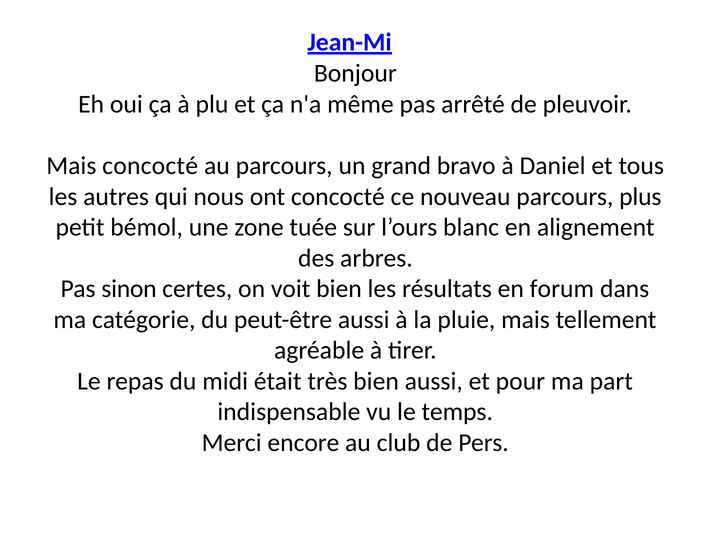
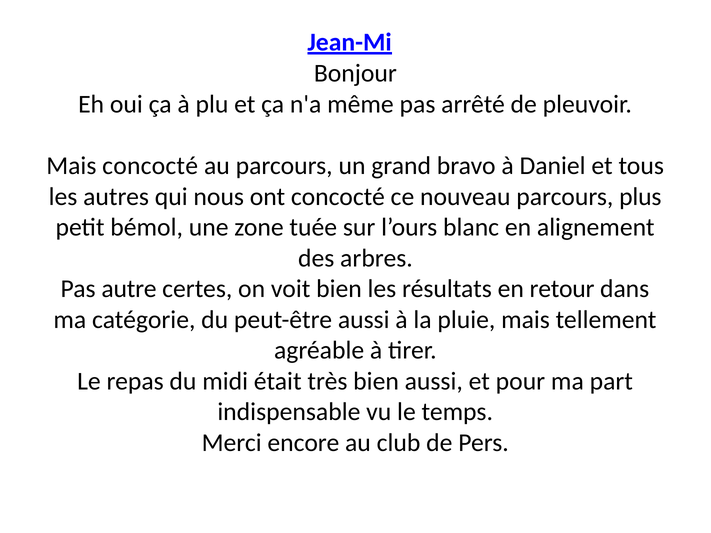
sinon: sinon -> autre
forum: forum -> retour
